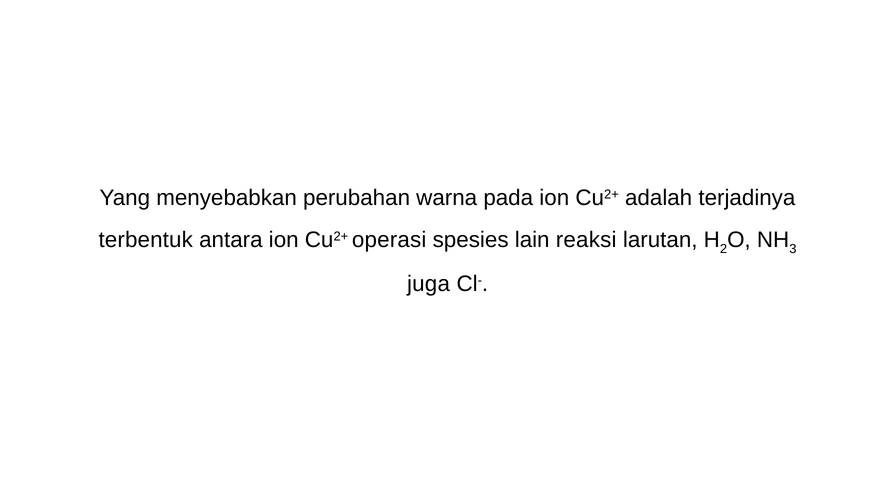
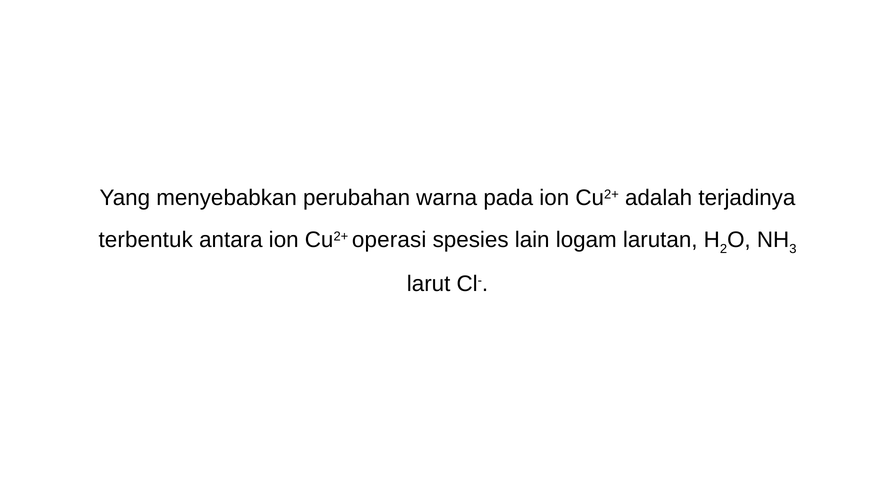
reaksi: reaksi -> logam
juga: juga -> larut
